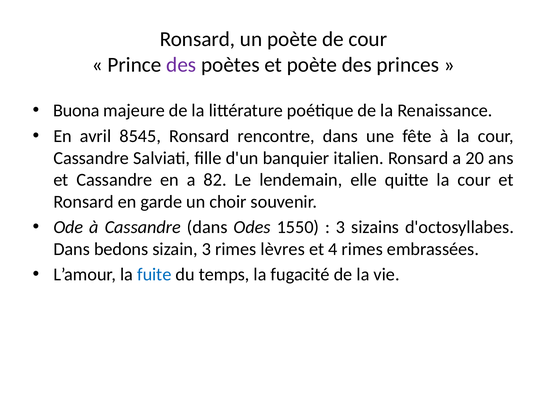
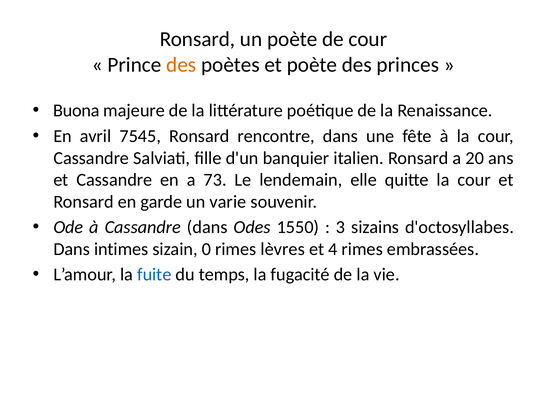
des at (181, 65) colour: purple -> orange
8545: 8545 -> 7545
82: 82 -> 73
choir: choir -> varie
bedons: bedons -> intimes
sizain 3: 3 -> 0
